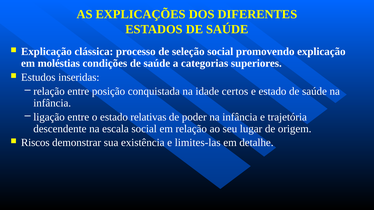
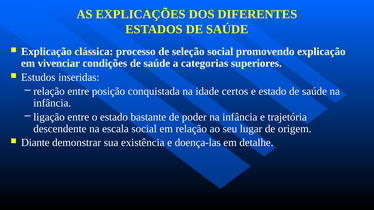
moléstias: moléstias -> vivenciar
relativas: relativas -> bastante
Riscos: Riscos -> Diante
limites-las: limites-las -> doença-las
